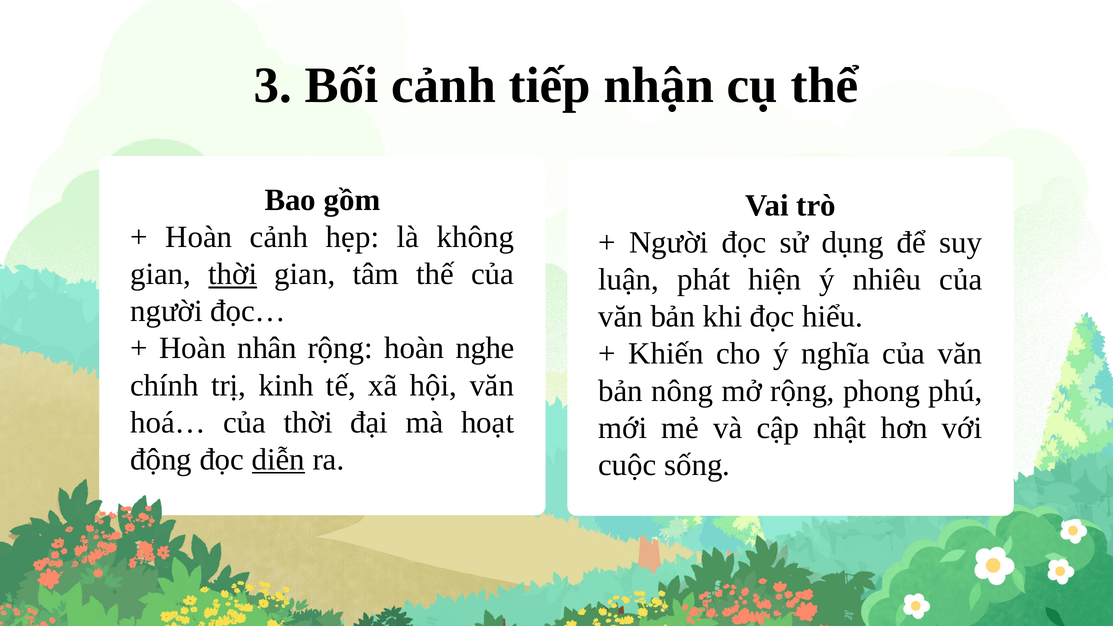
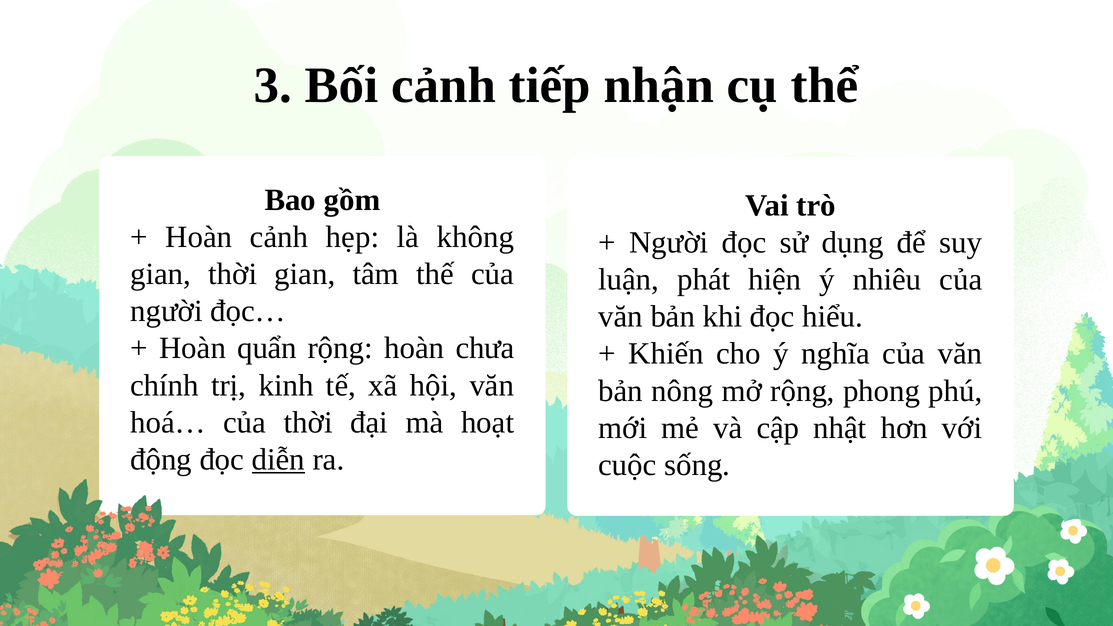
thời at (233, 274) underline: present -> none
nhân: nhân -> quẩn
nghe: nghe -> chưa
